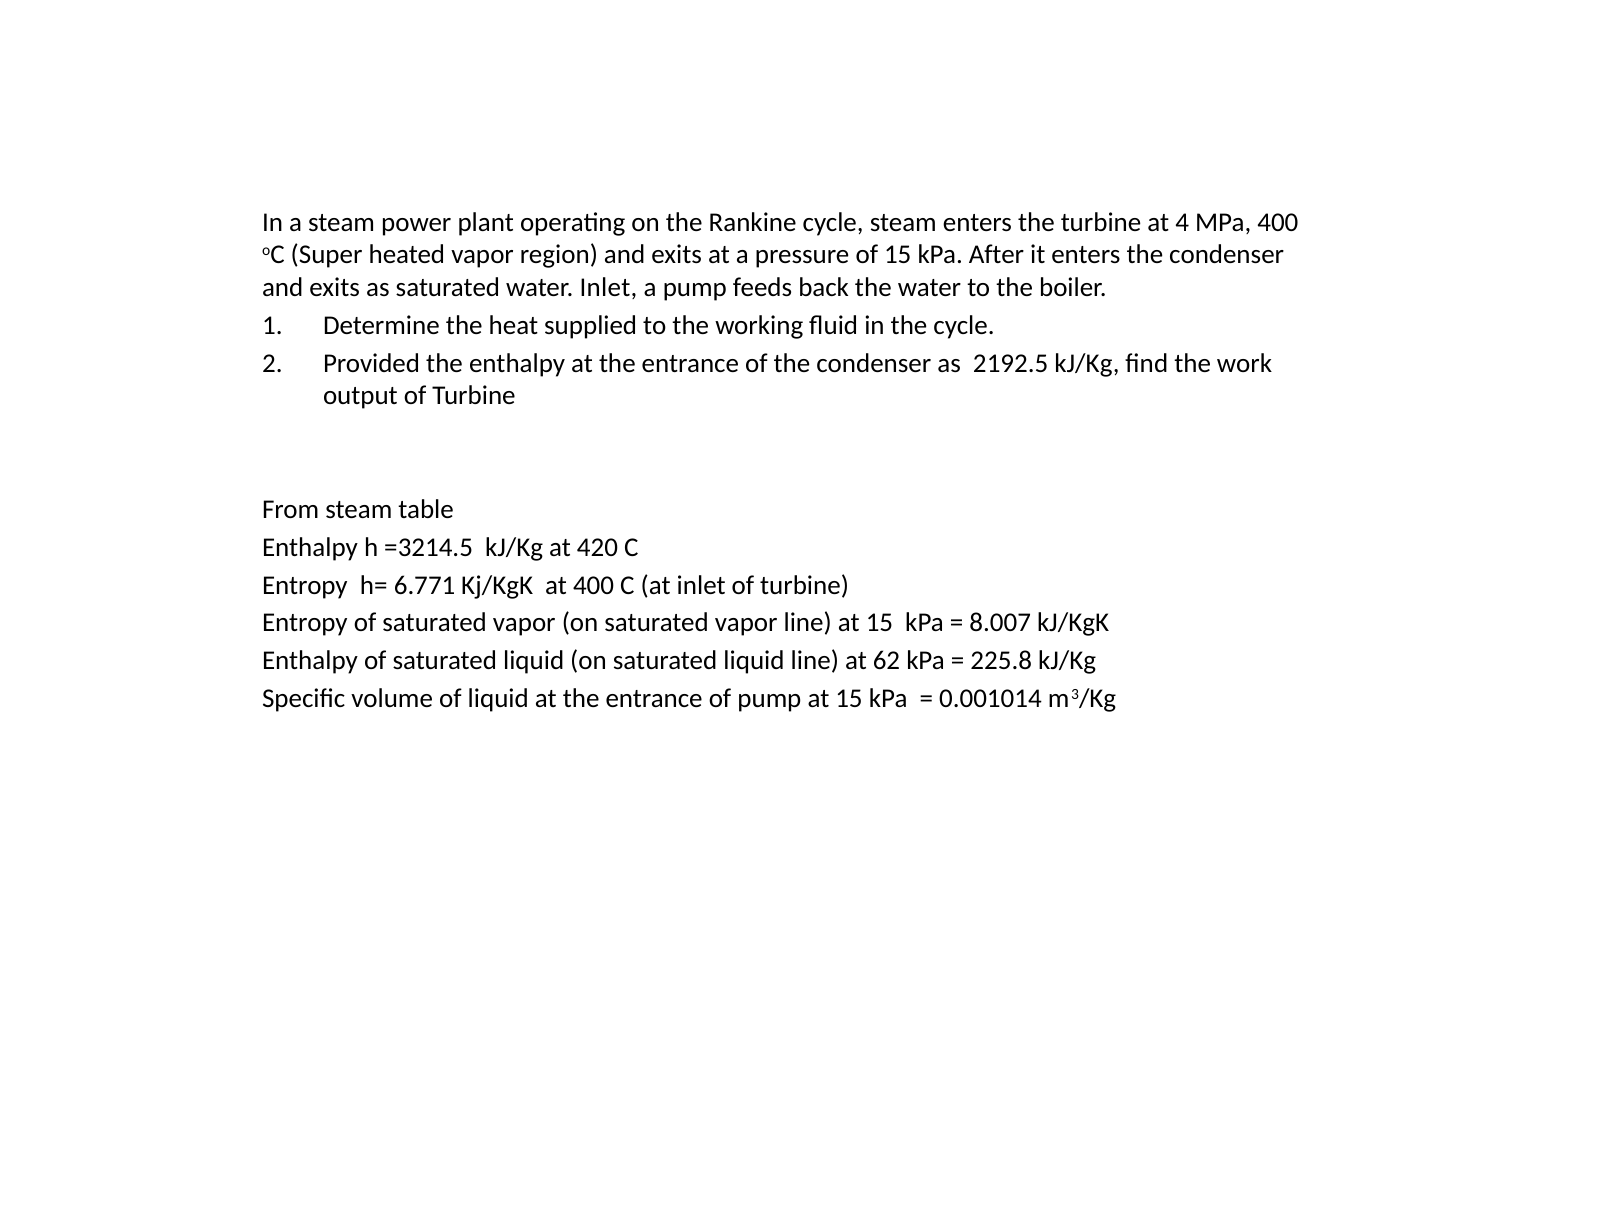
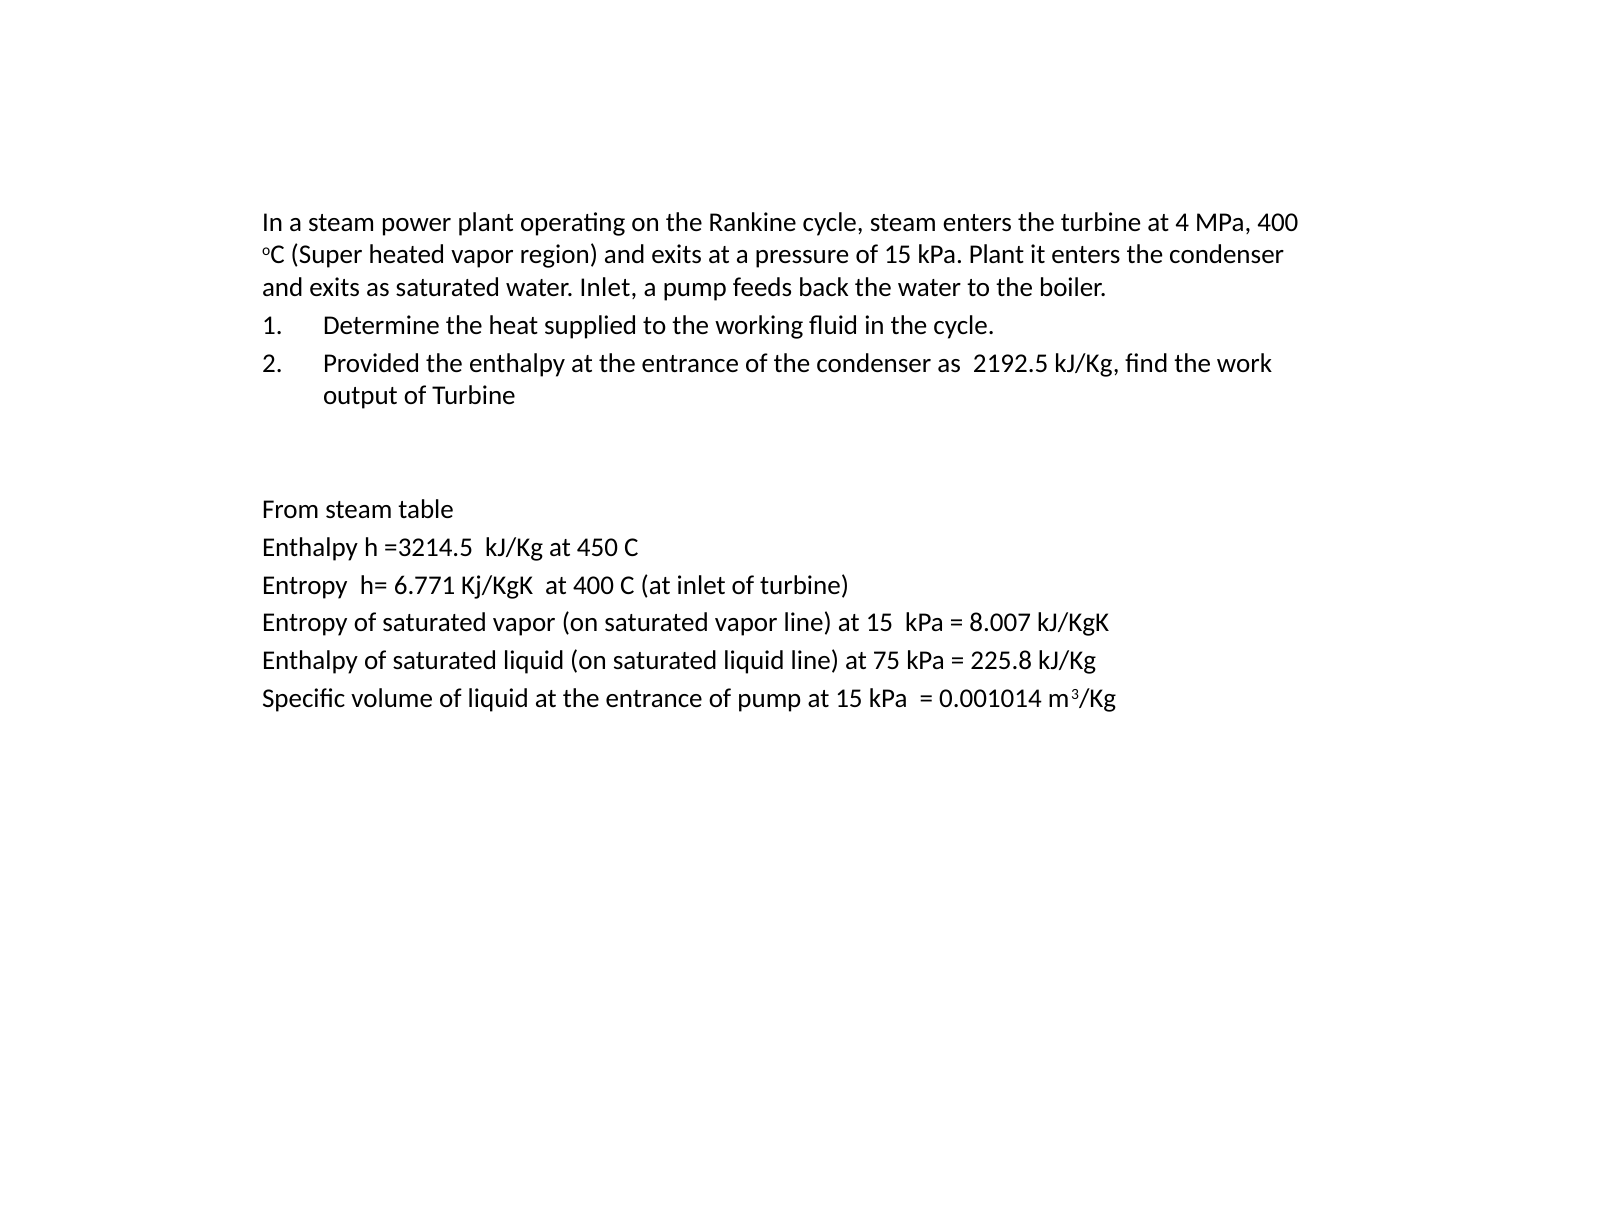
kPa After: After -> Plant
420: 420 -> 450
62: 62 -> 75
